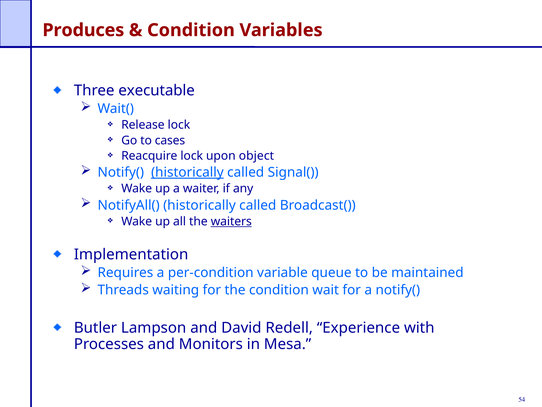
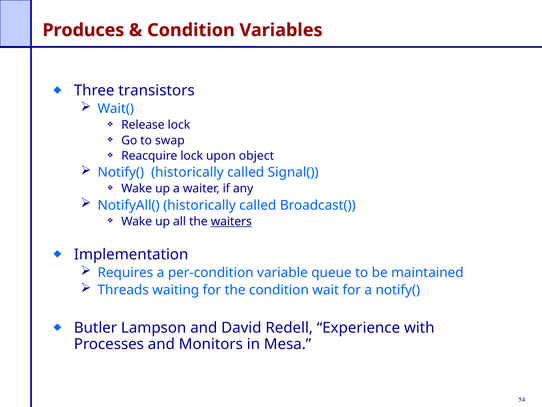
executable: executable -> transistors
cases: cases -> swap
historically at (187, 172) underline: present -> none
